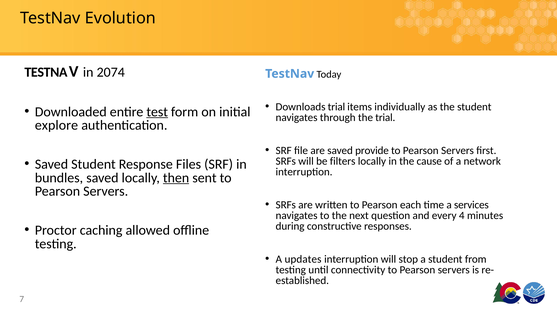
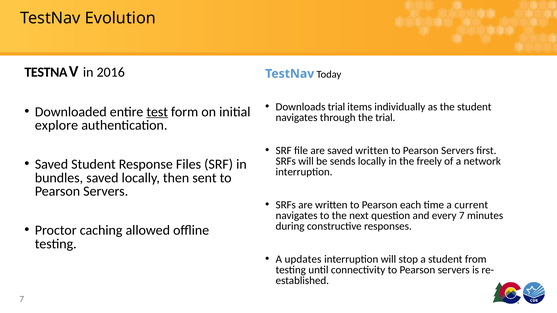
2074: 2074 -> 2016
saved provide: provide -> written
filters: filters -> sends
cause: cause -> freely
then underline: present -> none
services: services -> current
every 4: 4 -> 7
